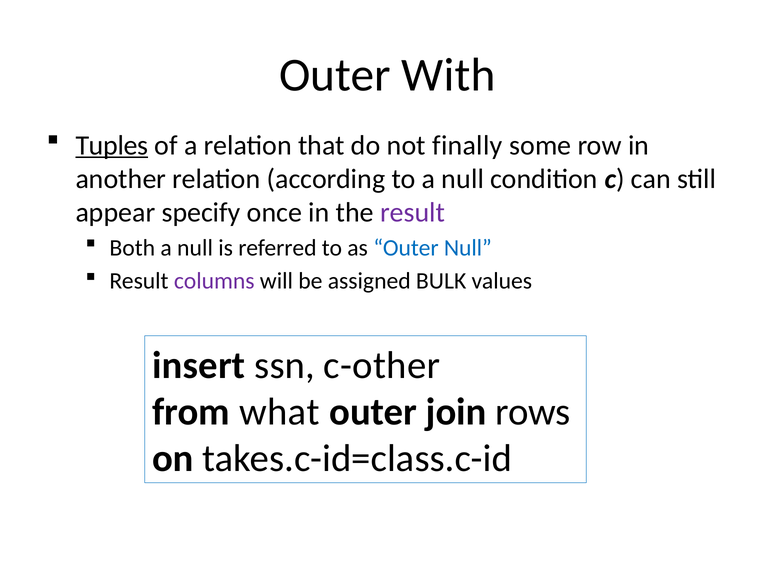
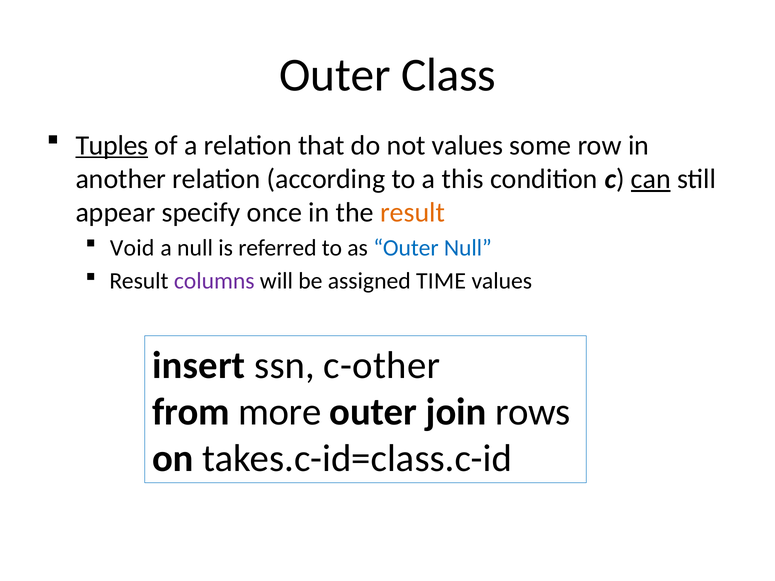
With: With -> Class
not finally: finally -> values
to a null: null -> this
can underline: none -> present
result at (413, 213) colour: purple -> orange
Both: Both -> Void
BULK: BULK -> TIME
what: what -> more
